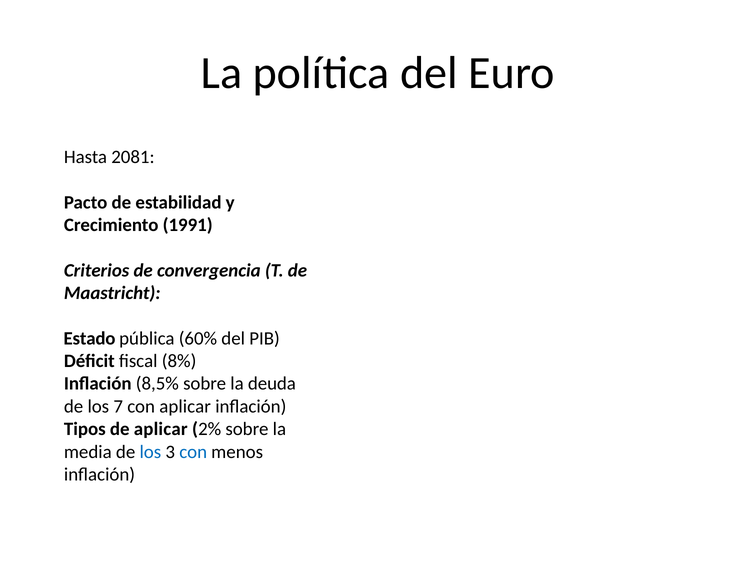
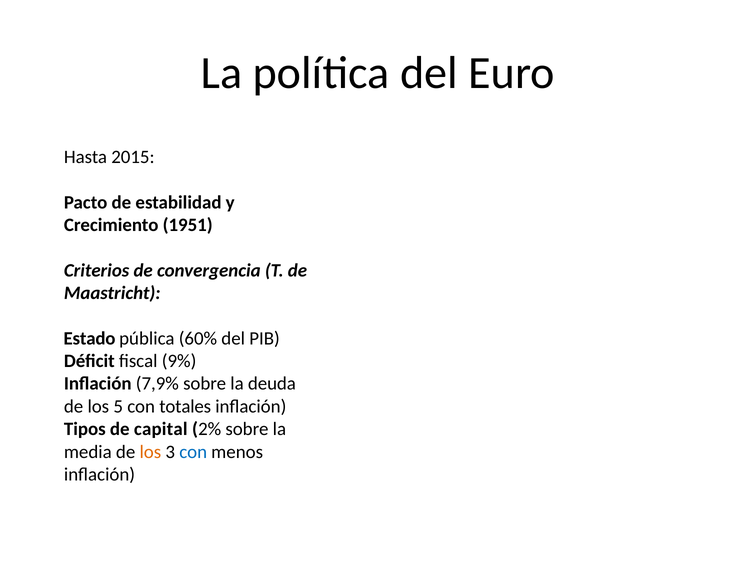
2081: 2081 -> 2015
1991: 1991 -> 1951
8%: 8% -> 9%
8,5%: 8,5% -> 7,9%
7: 7 -> 5
con aplicar: aplicar -> totales
de aplicar: aplicar -> capital
los at (150, 452) colour: blue -> orange
